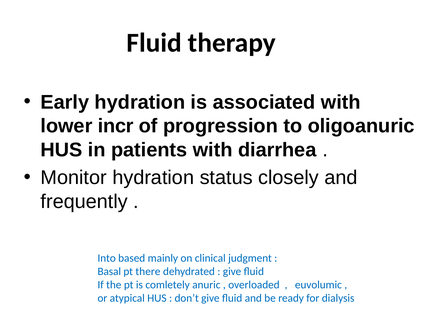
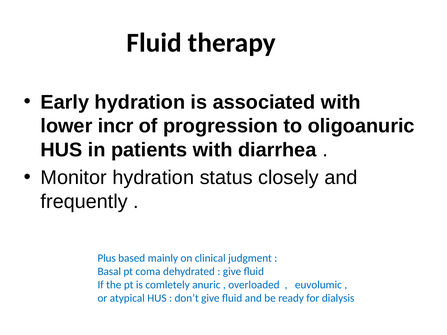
Into: Into -> Plus
there: there -> coma
